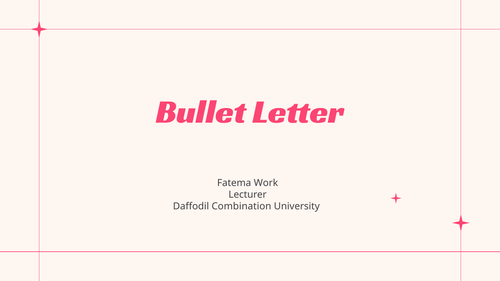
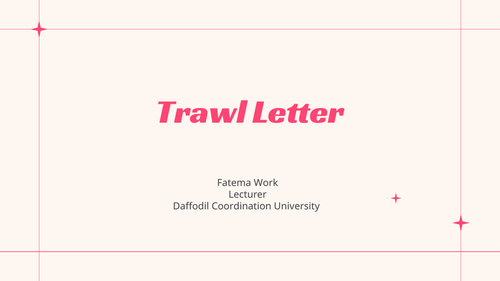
Bullet: Bullet -> Trawl
Combination: Combination -> Coordination
